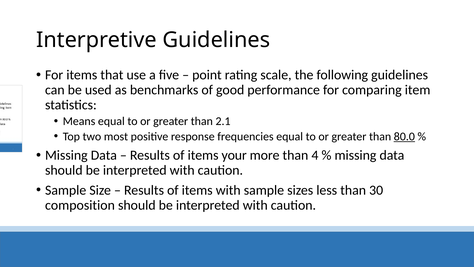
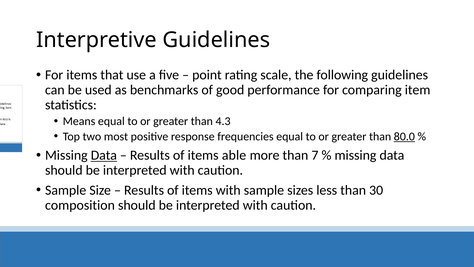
2.1: 2.1 -> 4.3
Data at (104, 155) underline: none -> present
your: your -> able
than 4: 4 -> 7
